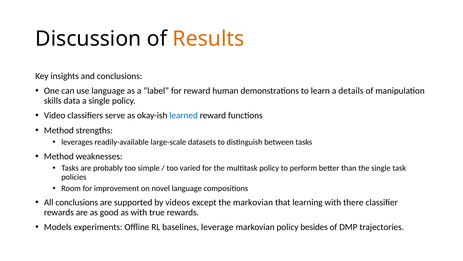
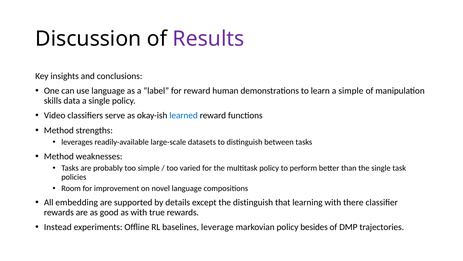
Results colour: orange -> purple
a details: details -> simple
All conclusions: conclusions -> embedding
videos: videos -> details
the markovian: markovian -> distinguish
Models: Models -> Instead
